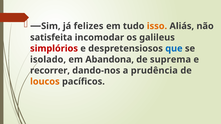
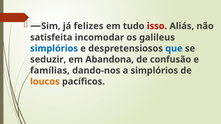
isso colour: orange -> red
simplórios at (54, 49) colour: red -> blue
isolado: isolado -> seduzir
suprema: suprema -> confusão
recorrer: recorrer -> famílias
a prudência: prudência -> simplórios
